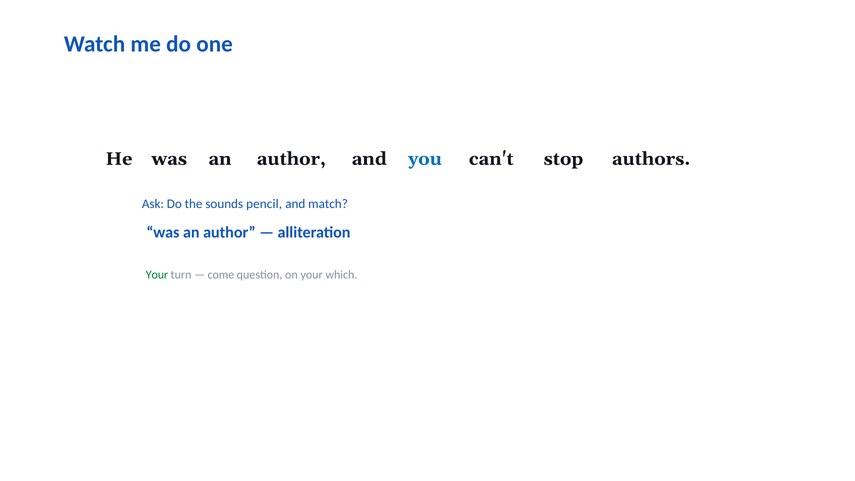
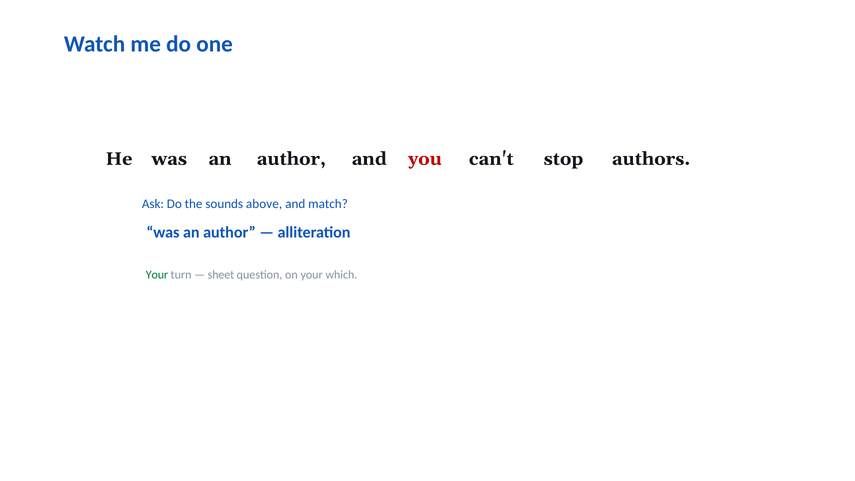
you colour: blue -> red
pencil: pencil -> above
come: come -> sheet
